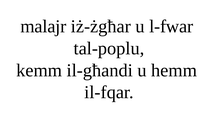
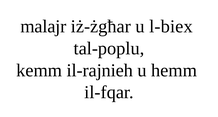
l-fwar: l-fwar -> l-biex
il-għandi: il-għandi -> il-rajnieh
